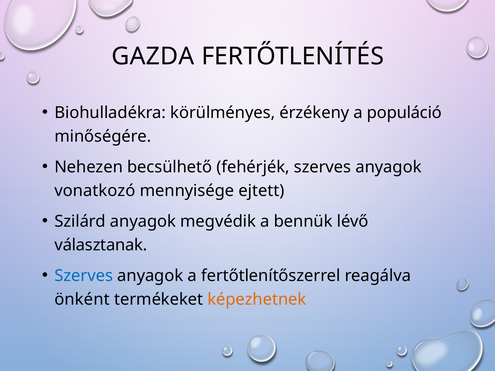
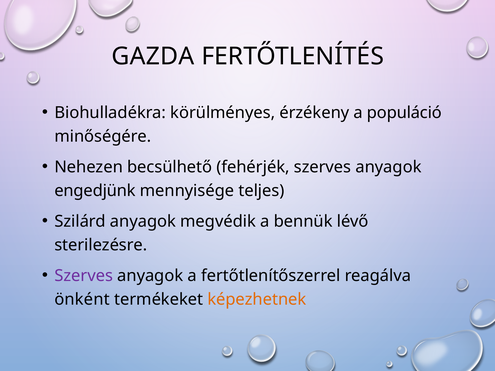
vonatkozó: vonatkozó -> engedjünk
ejtett: ejtett -> teljes
választanak: választanak -> sterilezésre
Szerves at (84, 276) colour: blue -> purple
